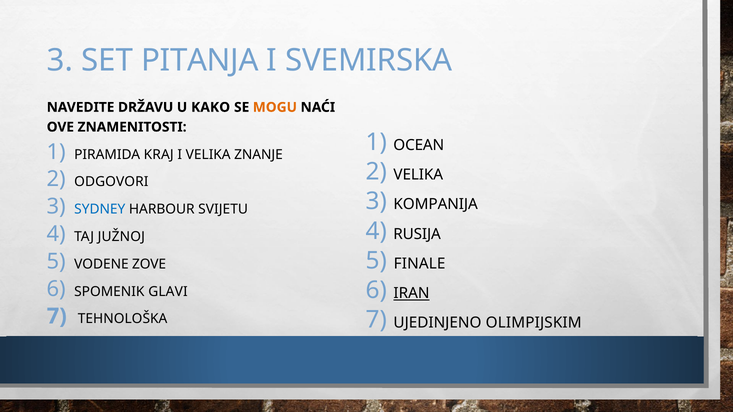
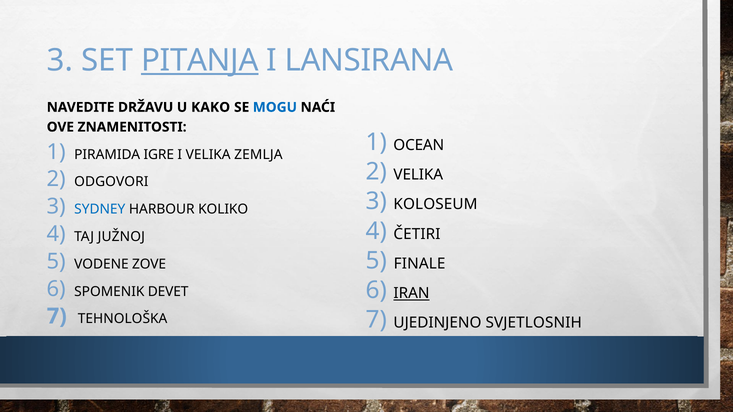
PITANJA underline: none -> present
SVEMIRSKA: SVEMIRSKA -> LANSIRANA
MOGU colour: orange -> blue
KRAJ: KRAJ -> IGRE
ZNANJE: ZNANJE -> ZEMLJA
KOMPANIJA: KOMPANIJA -> KOLOSEUM
SVIJETU: SVIJETU -> KOLIKO
RUSIJA: RUSIJA -> ČETIRI
GLAVI: GLAVI -> DEVET
OLIMPIJSKIM: OLIMPIJSKIM -> SVJETLOSNIH
